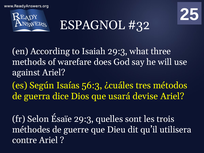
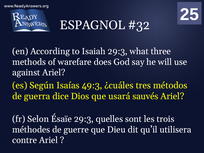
56:3: 56:3 -> 49:3
devise: devise -> sauvés
